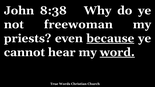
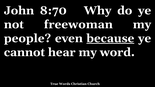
8:38: 8:38 -> 8:70
priests: priests -> people
word underline: present -> none
